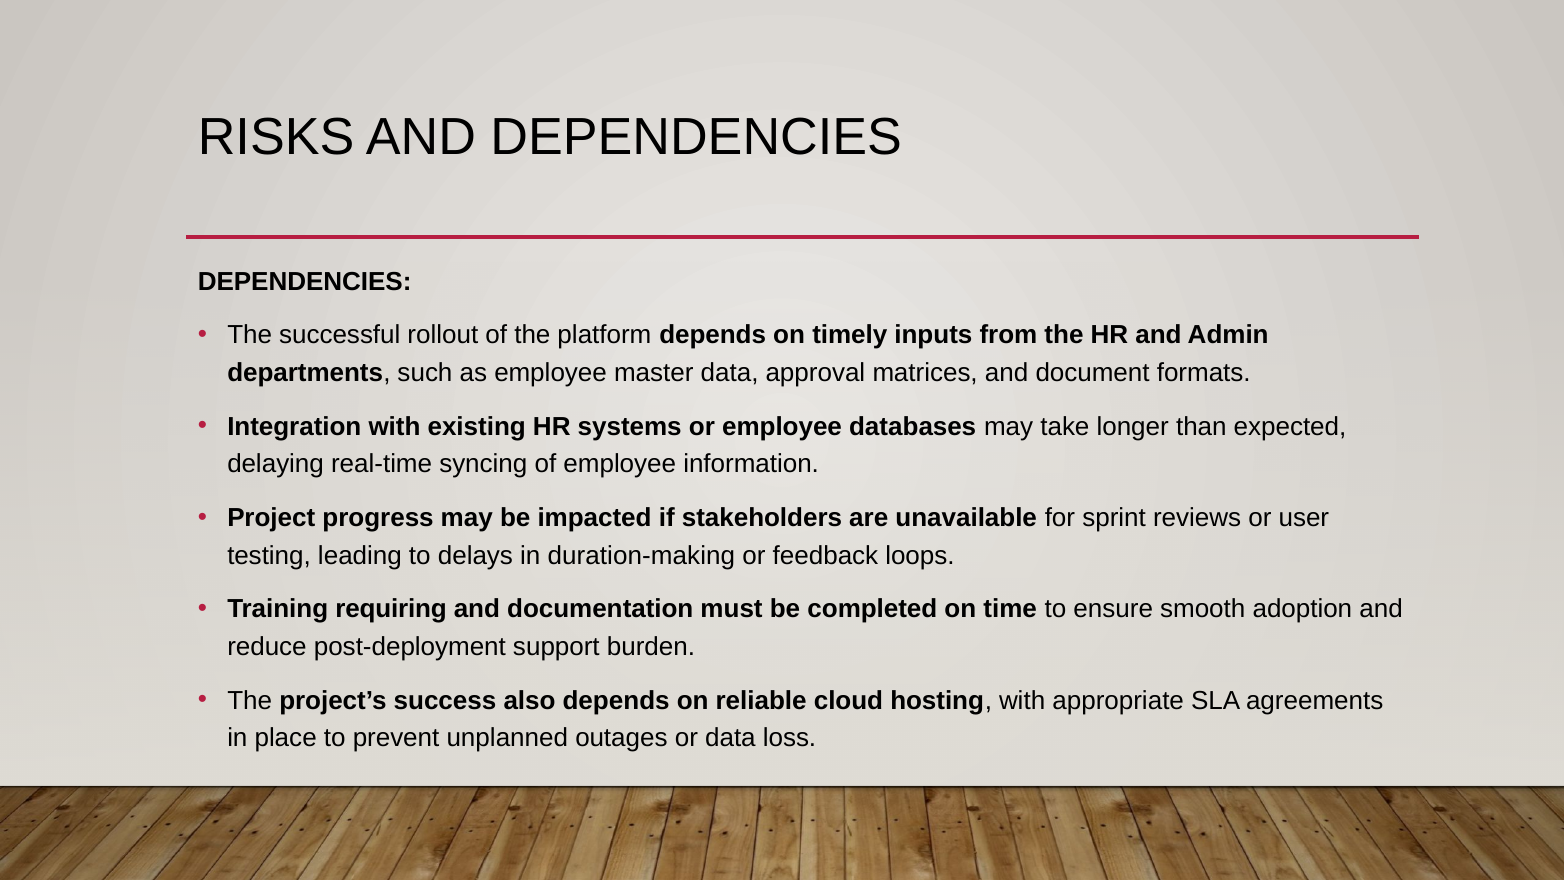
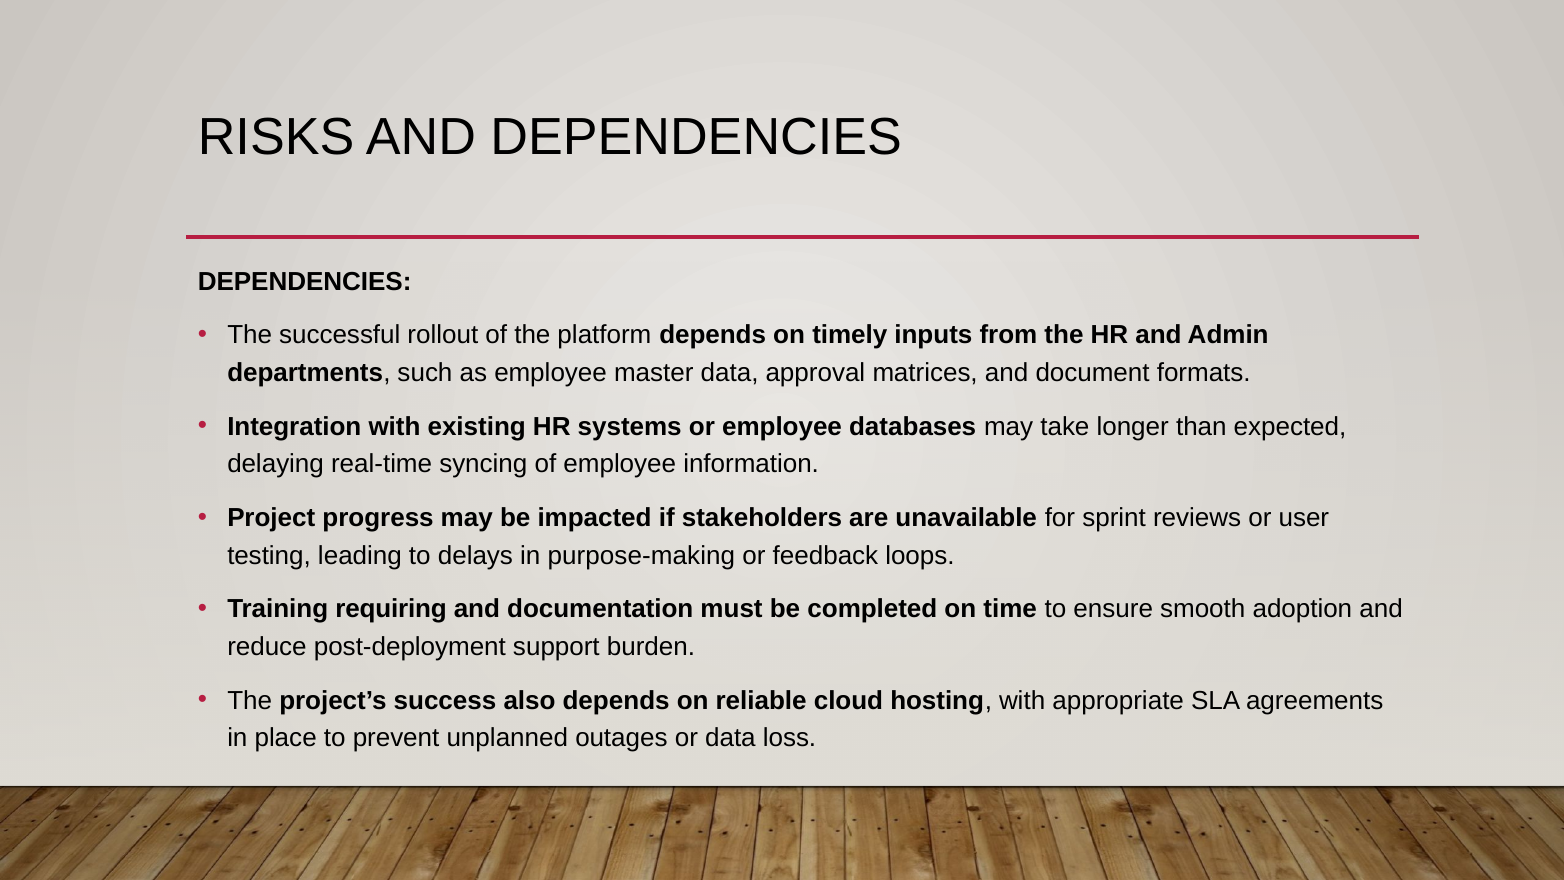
duration-making: duration-making -> purpose-making
